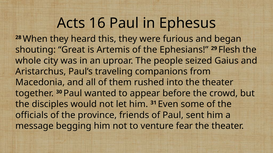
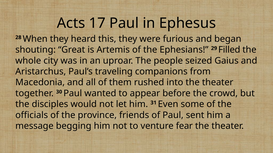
16: 16 -> 17
Flesh: Flesh -> Filled
